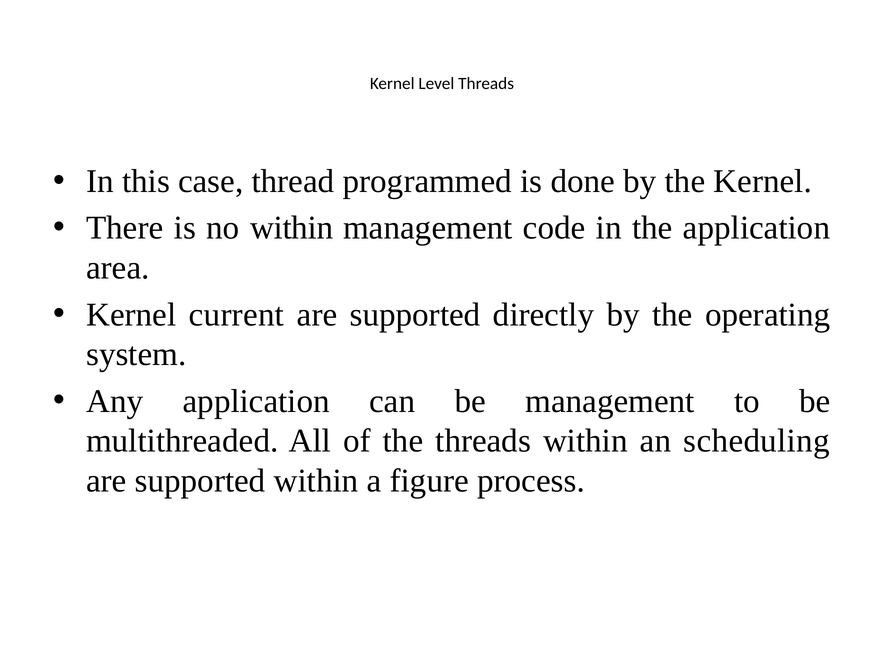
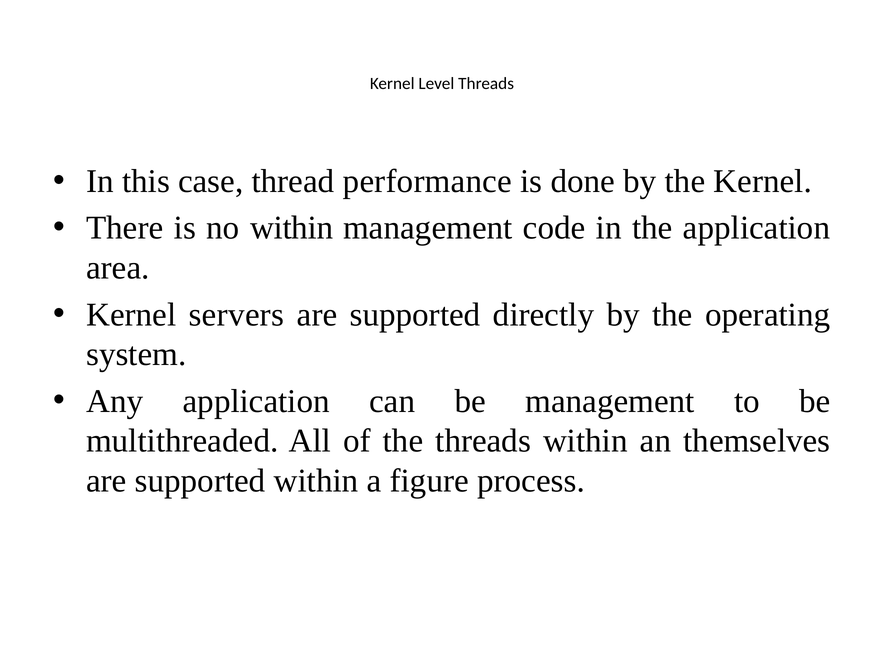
programmed: programmed -> performance
current: current -> servers
scheduling: scheduling -> themselves
